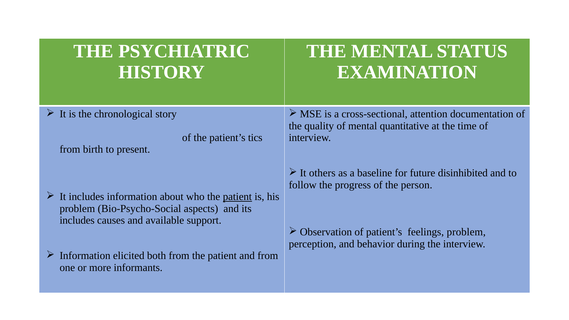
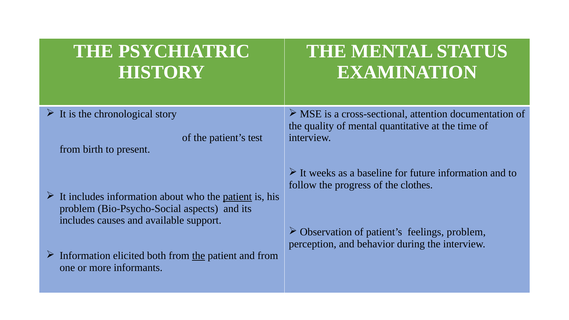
tics: tics -> test
others: others -> weeks
future disinhibited: disinhibited -> information
person: person -> clothes
the at (199, 256) underline: none -> present
